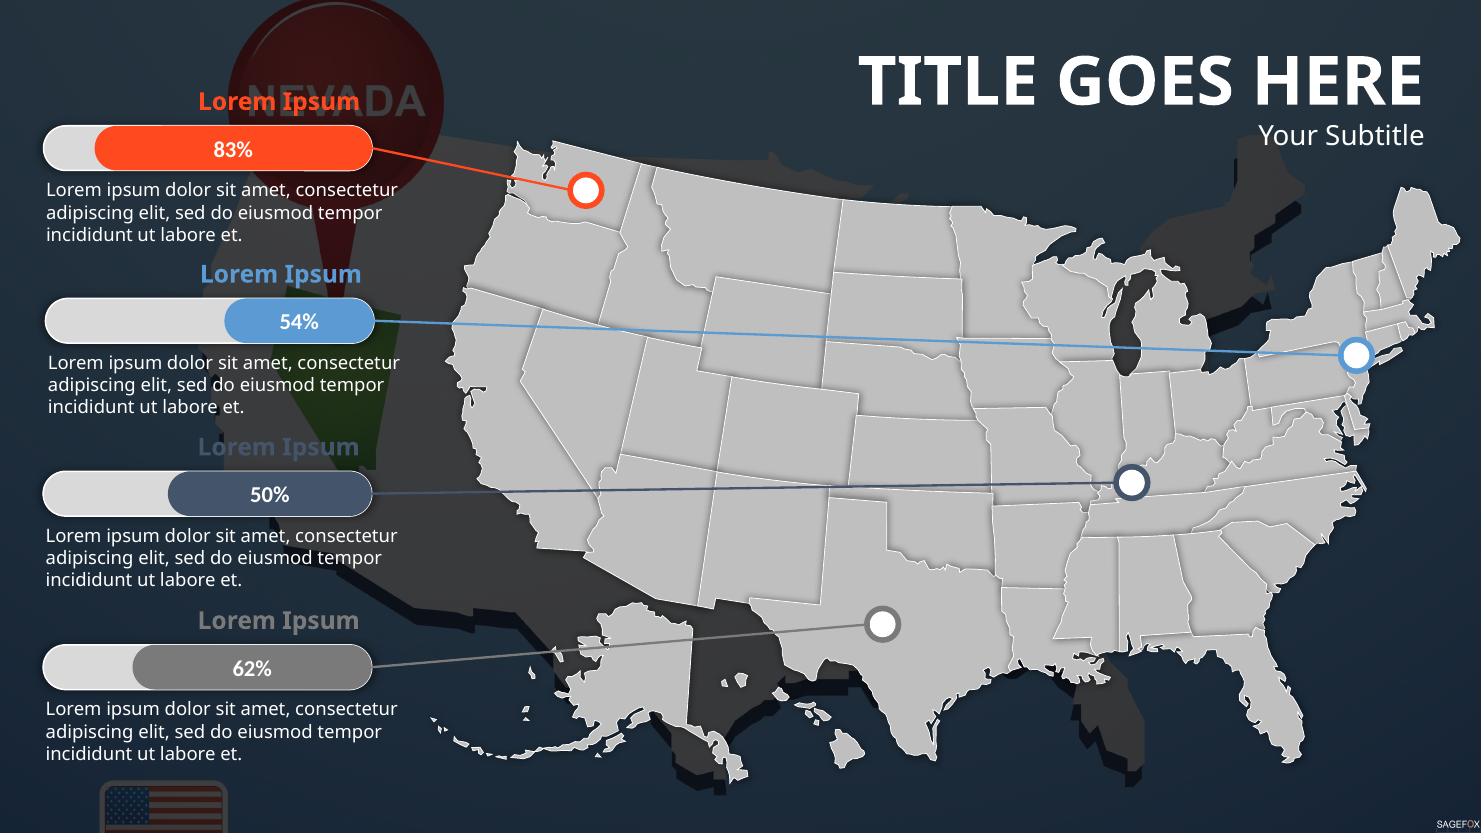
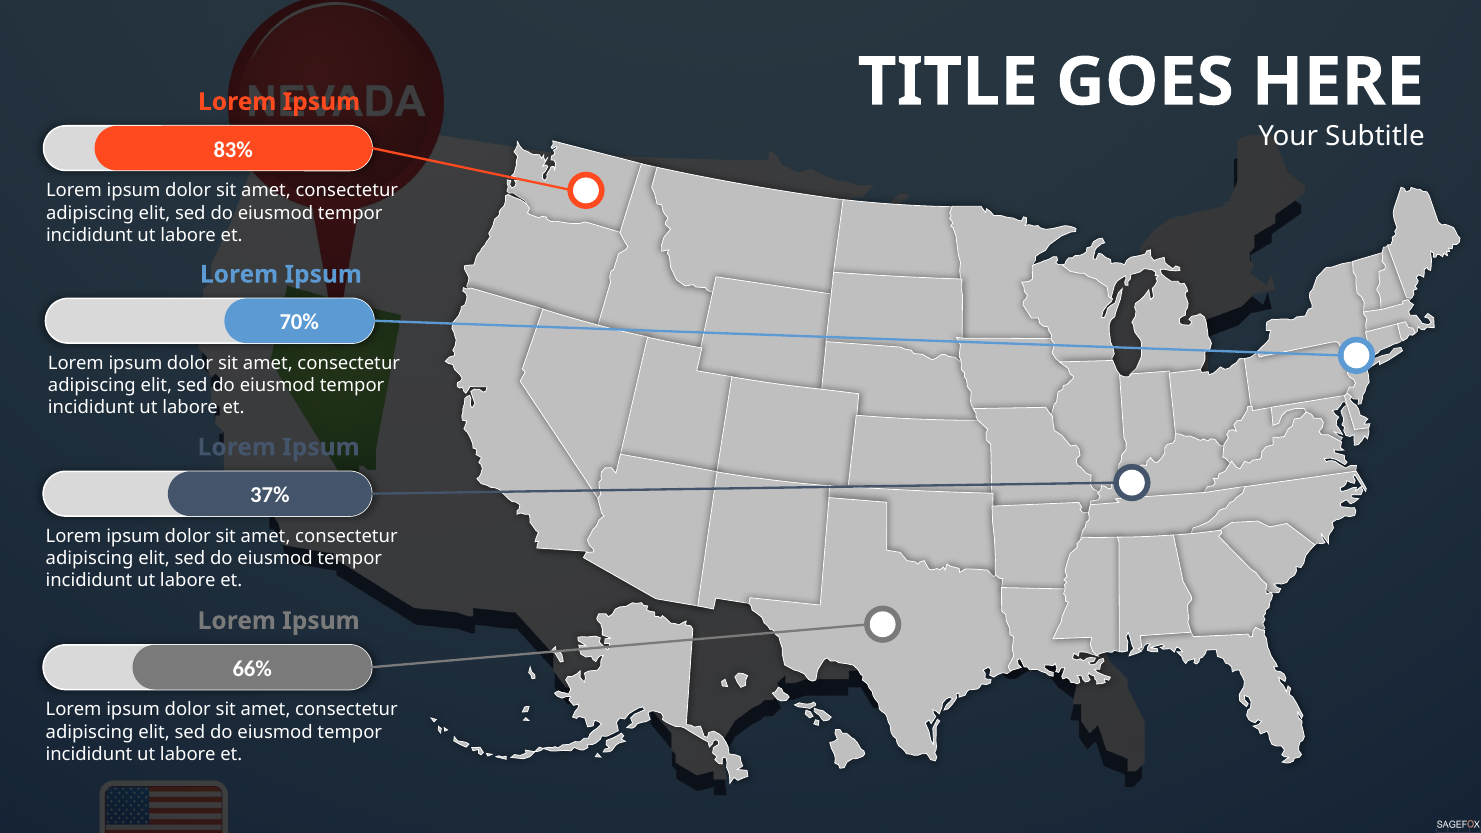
54%: 54% -> 70%
50%: 50% -> 37%
62%: 62% -> 66%
